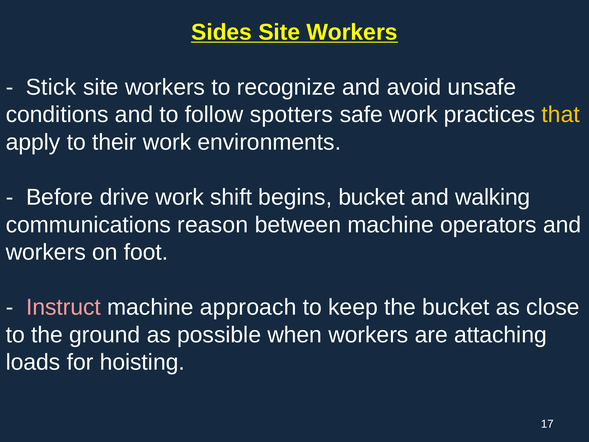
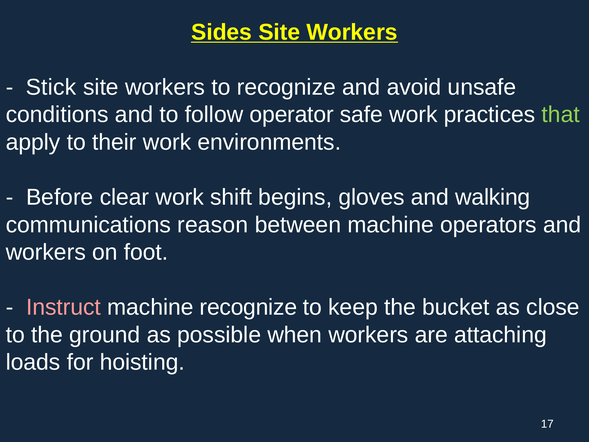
spotters: spotters -> operator
that colour: yellow -> light green
drive: drive -> clear
begins bucket: bucket -> gloves
machine approach: approach -> recognize
